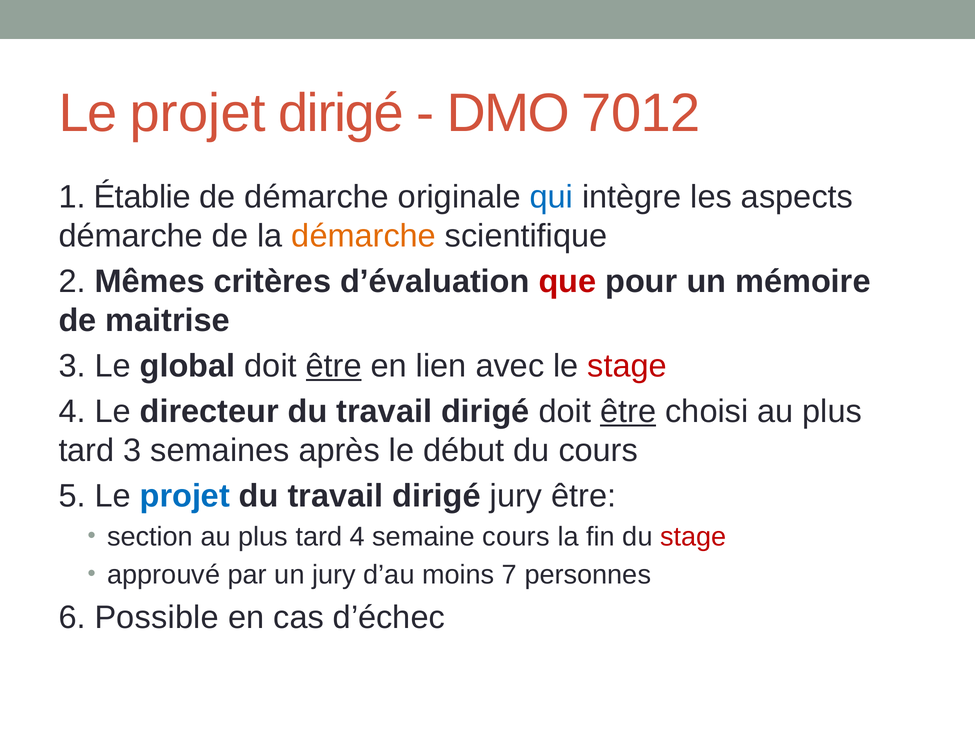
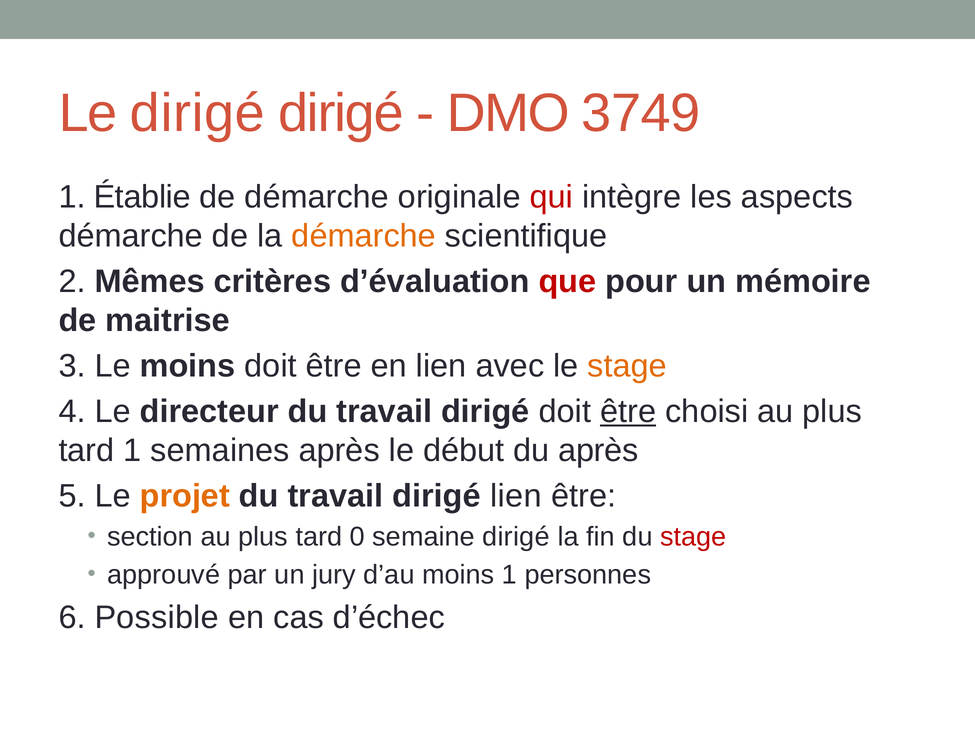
projet at (198, 113): projet -> dirigé
7012: 7012 -> 3749
qui colour: blue -> red
Le global: global -> moins
être at (334, 366) underline: present -> none
stage at (627, 366) colour: red -> orange
tard 3: 3 -> 1
du cours: cours -> après
projet at (185, 496) colour: blue -> orange
dirigé jury: jury -> lien
tard 4: 4 -> 0
semaine cours: cours -> dirigé
moins 7: 7 -> 1
